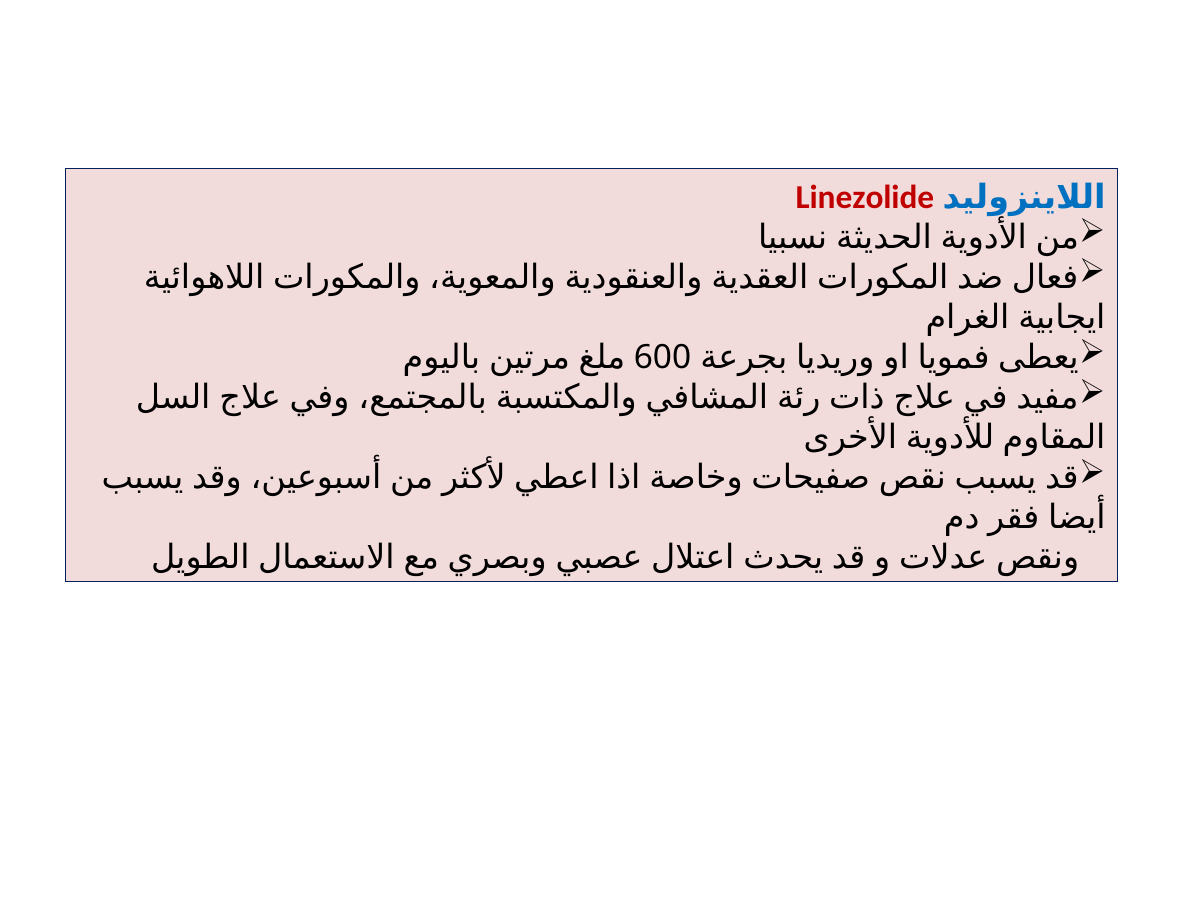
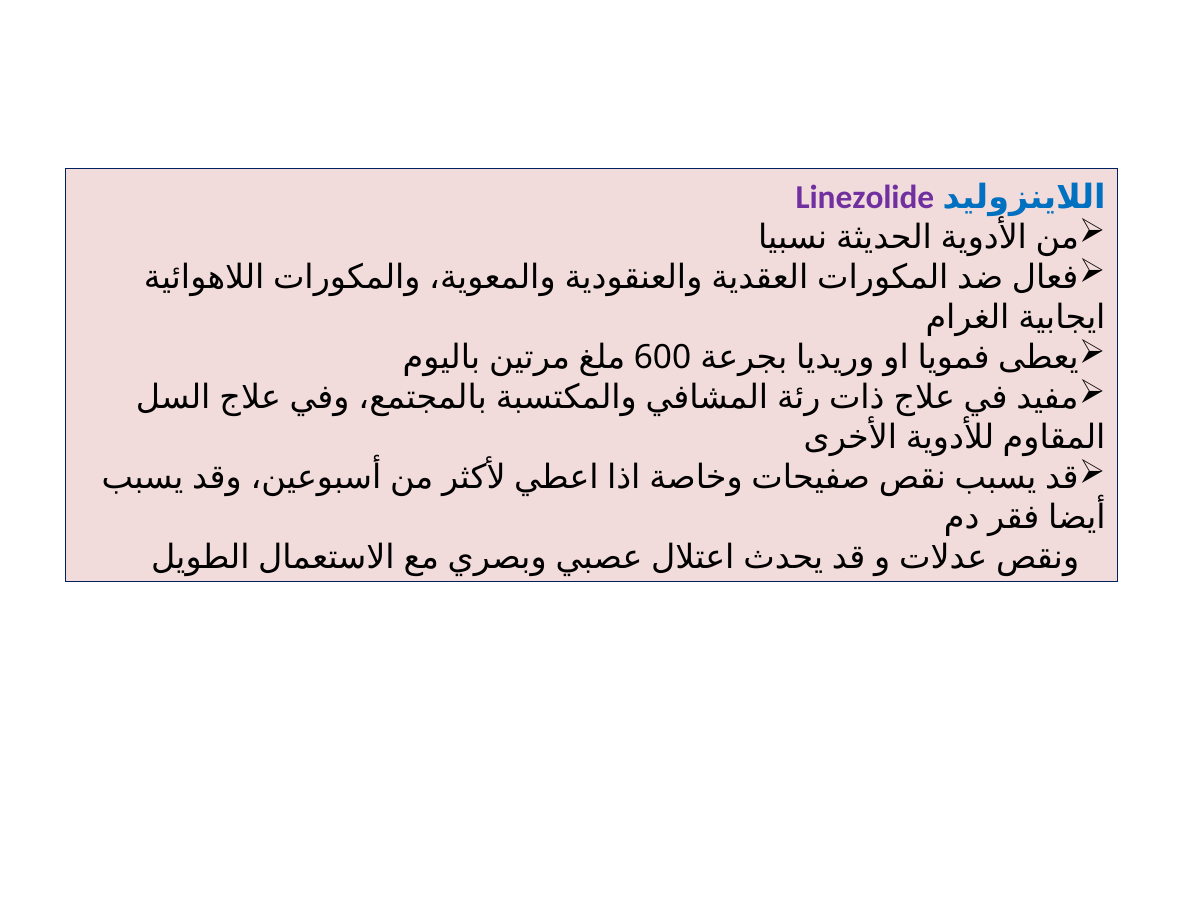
Linezolide colour: red -> purple
